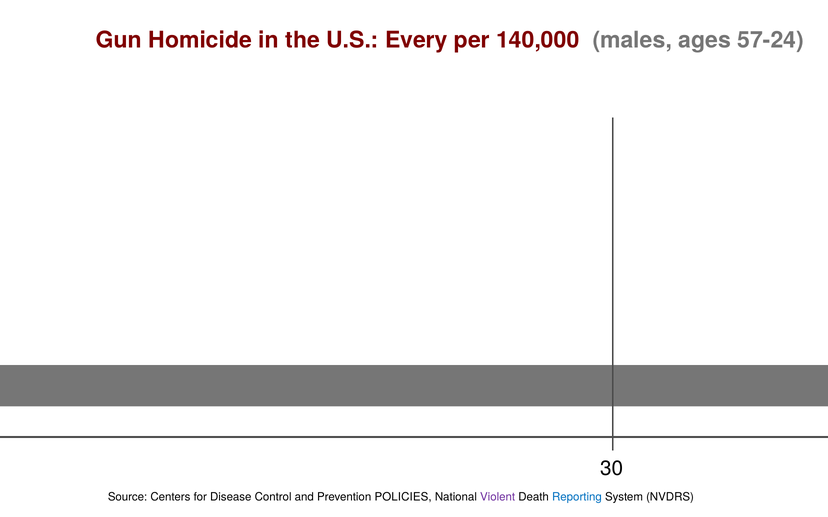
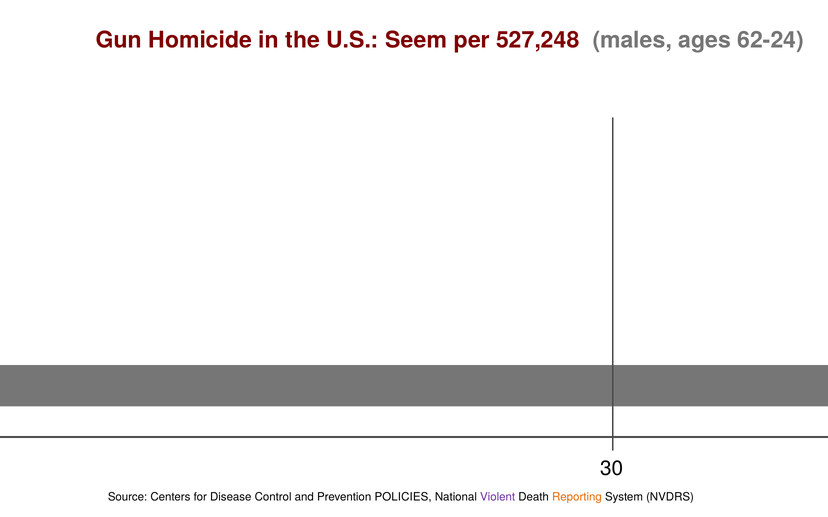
Every: Every -> Seem
140,000: 140,000 -> 527,248
57-24: 57-24 -> 62-24
Reporting colour: blue -> orange
